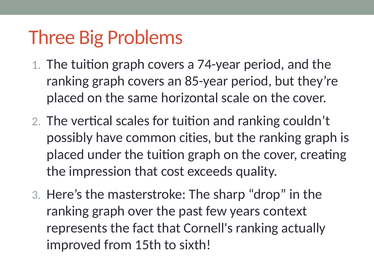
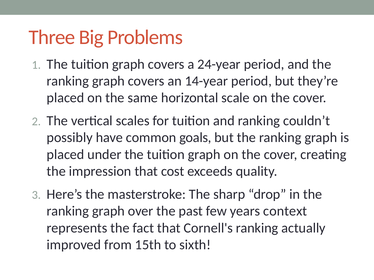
74-year: 74-year -> 24-year
85-year: 85-year -> 14-year
cities: cities -> goals
